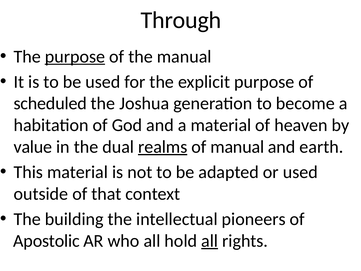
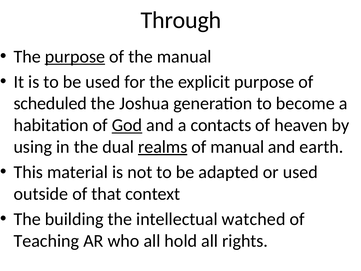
God underline: none -> present
a material: material -> contacts
value: value -> using
pioneers: pioneers -> watched
Apostolic: Apostolic -> Teaching
all at (210, 241) underline: present -> none
